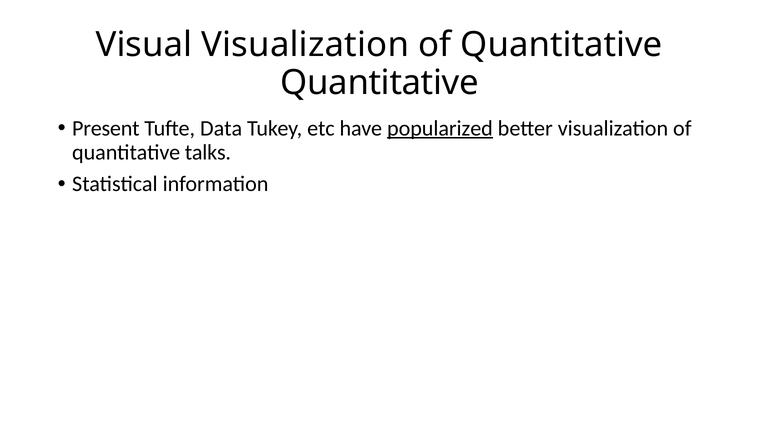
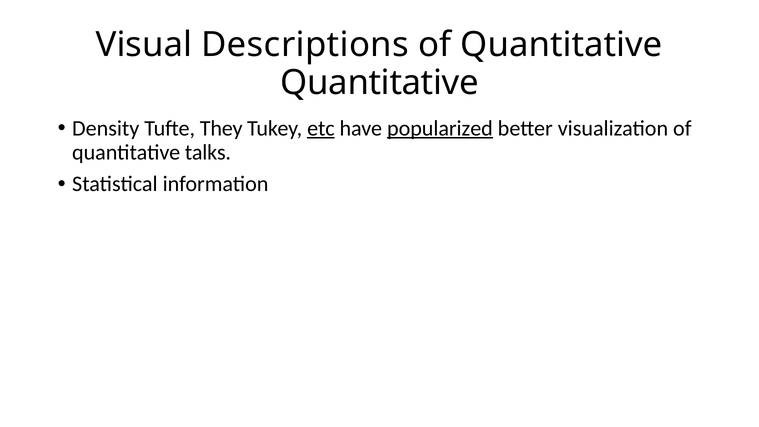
Visual Visualization: Visualization -> Descriptions
Present: Present -> Density
Data: Data -> They
etc underline: none -> present
